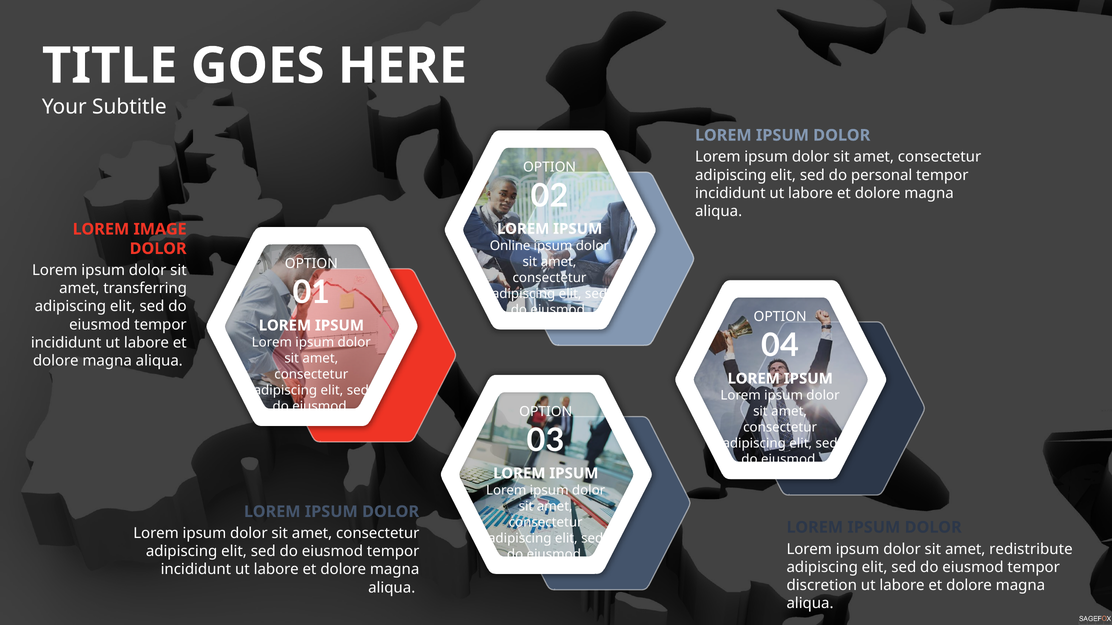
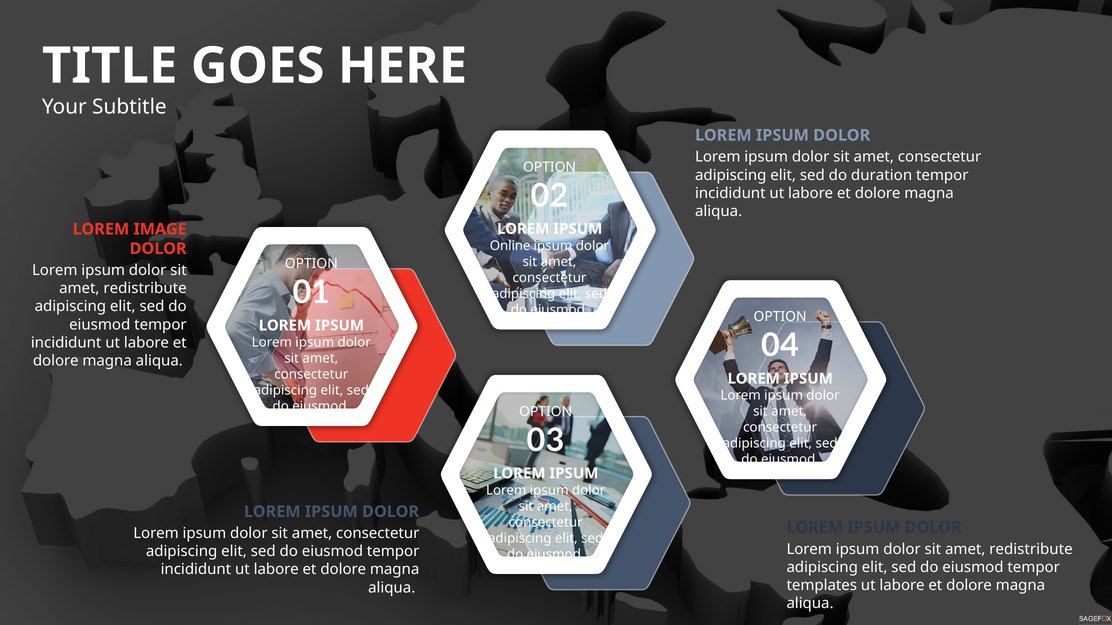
personal: personal -> duration
transferring at (145, 289): transferring -> redistribute
discretion: discretion -> templates
